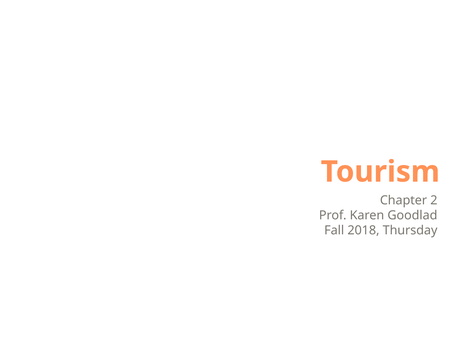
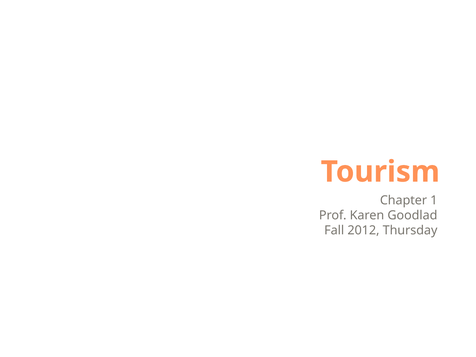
2: 2 -> 1
2018: 2018 -> 2012
